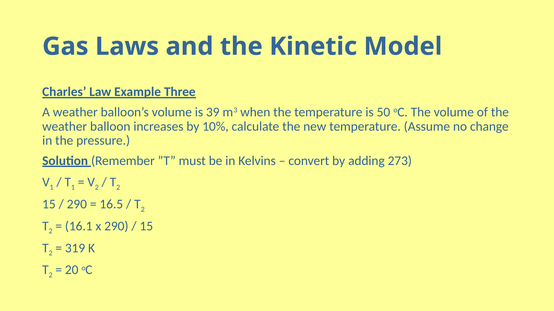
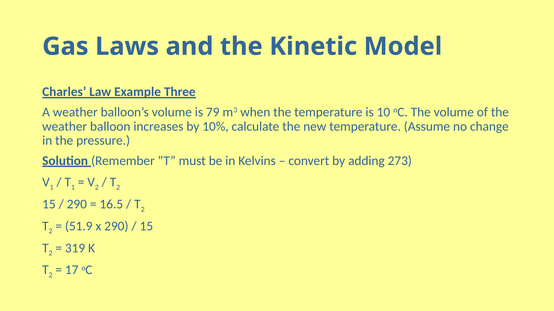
39: 39 -> 79
50: 50 -> 10
16.1: 16.1 -> 51.9
20: 20 -> 17
